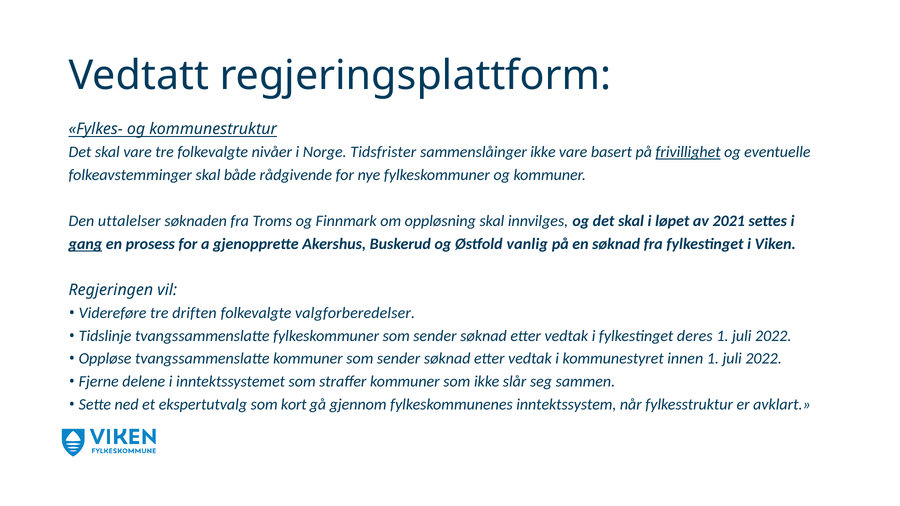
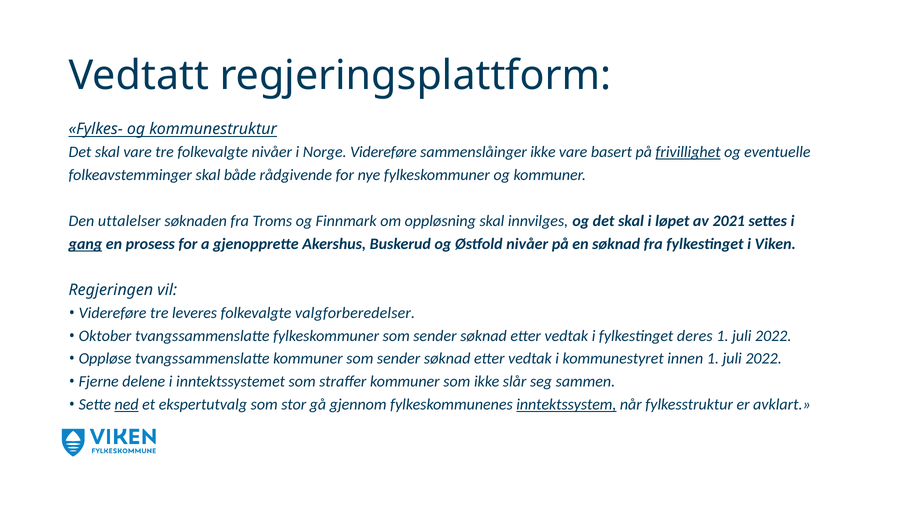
Norge Tidsfrister: Tidsfrister -> Videreføre
Østfold vanlig: vanlig -> nivåer
driften: driften -> leveres
Tidslinje: Tidslinje -> Oktober
ned underline: none -> present
kort: kort -> stor
inntektssystem underline: none -> present
